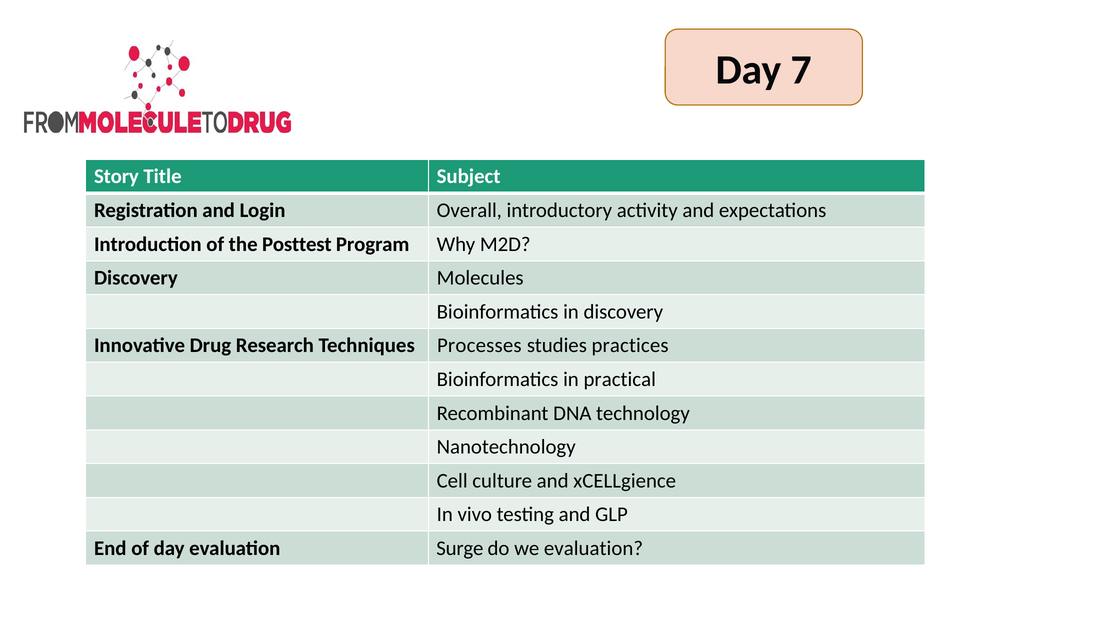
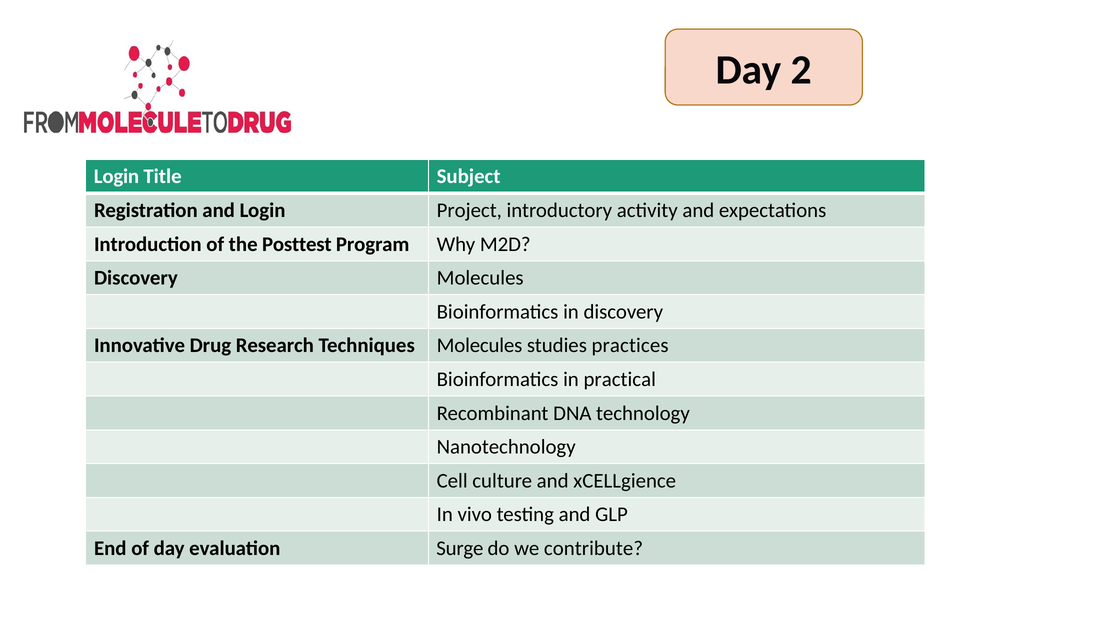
7: 7 -> 2
Story at (116, 177): Story -> Login
Overall: Overall -> Project
Techniques Processes: Processes -> Molecules
we evaluation: evaluation -> contribute
